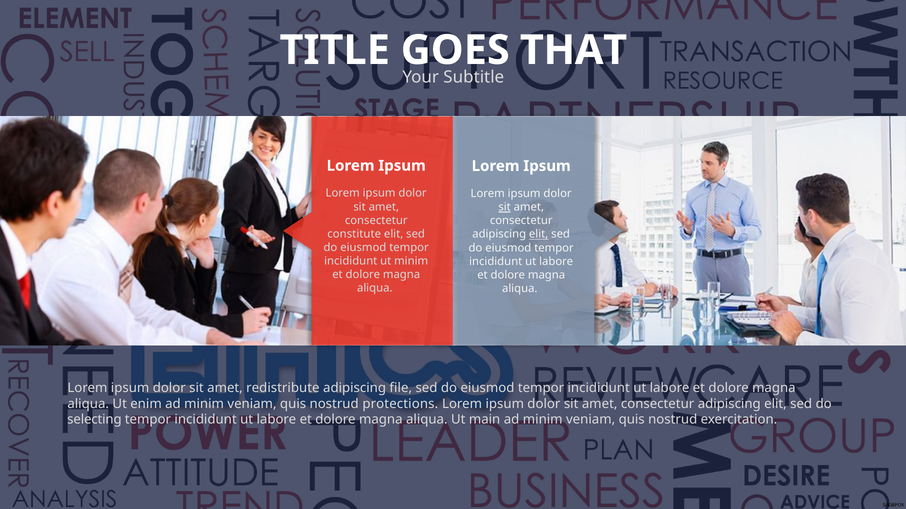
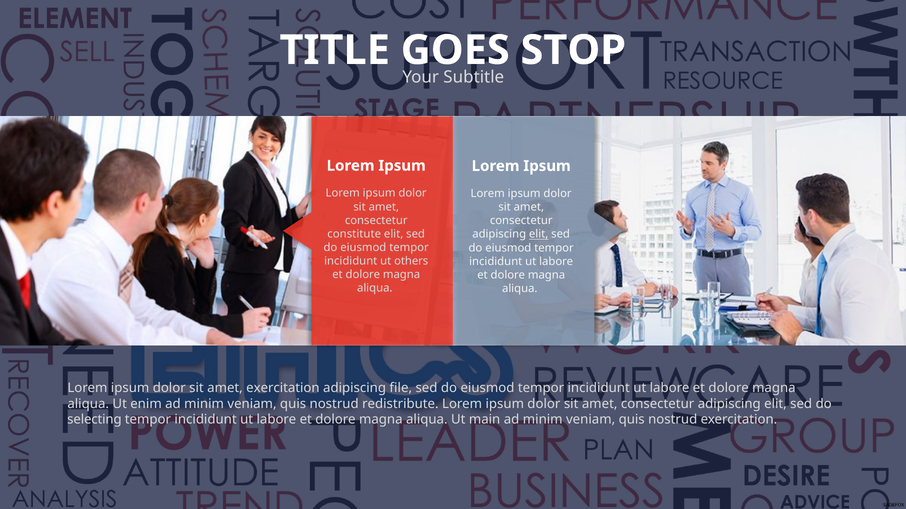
THAT: THAT -> STOP
sit at (505, 207) underline: present -> none
ut minim: minim -> others
amet redistribute: redistribute -> exercitation
protections: protections -> redistribute
